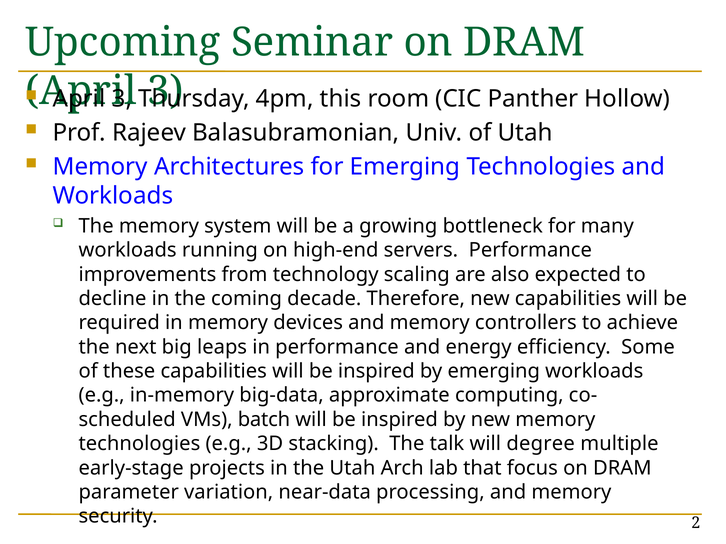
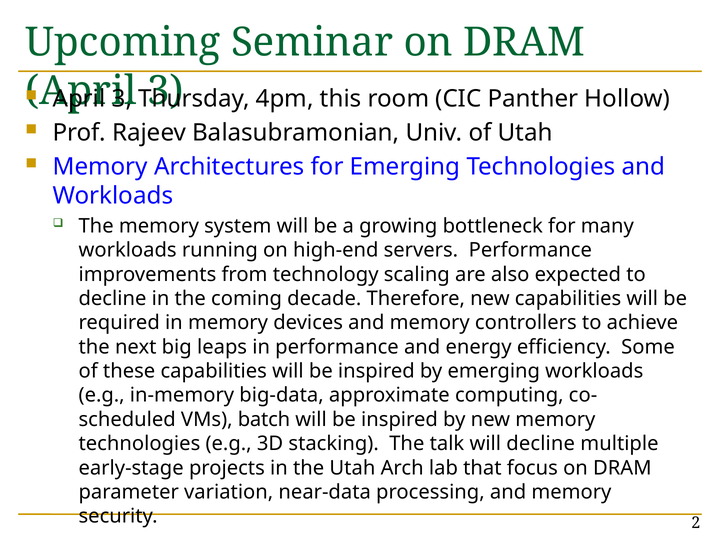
will degree: degree -> decline
